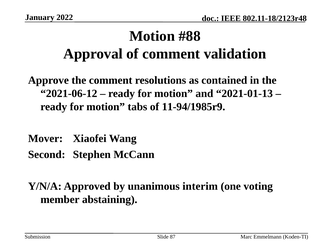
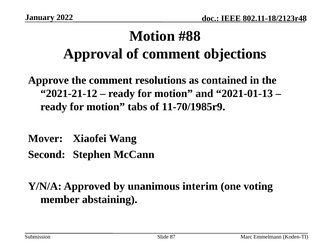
validation: validation -> objections
2021-06-12: 2021-06-12 -> 2021-21-12
11-94/1985r9: 11-94/1985r9 -> 11-70/1985r9
